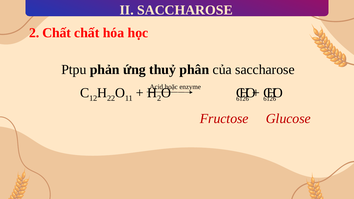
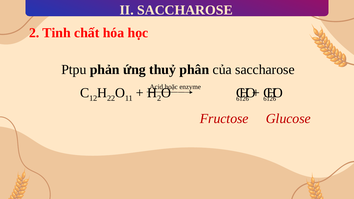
2 Chất: Chất -> Tinh
